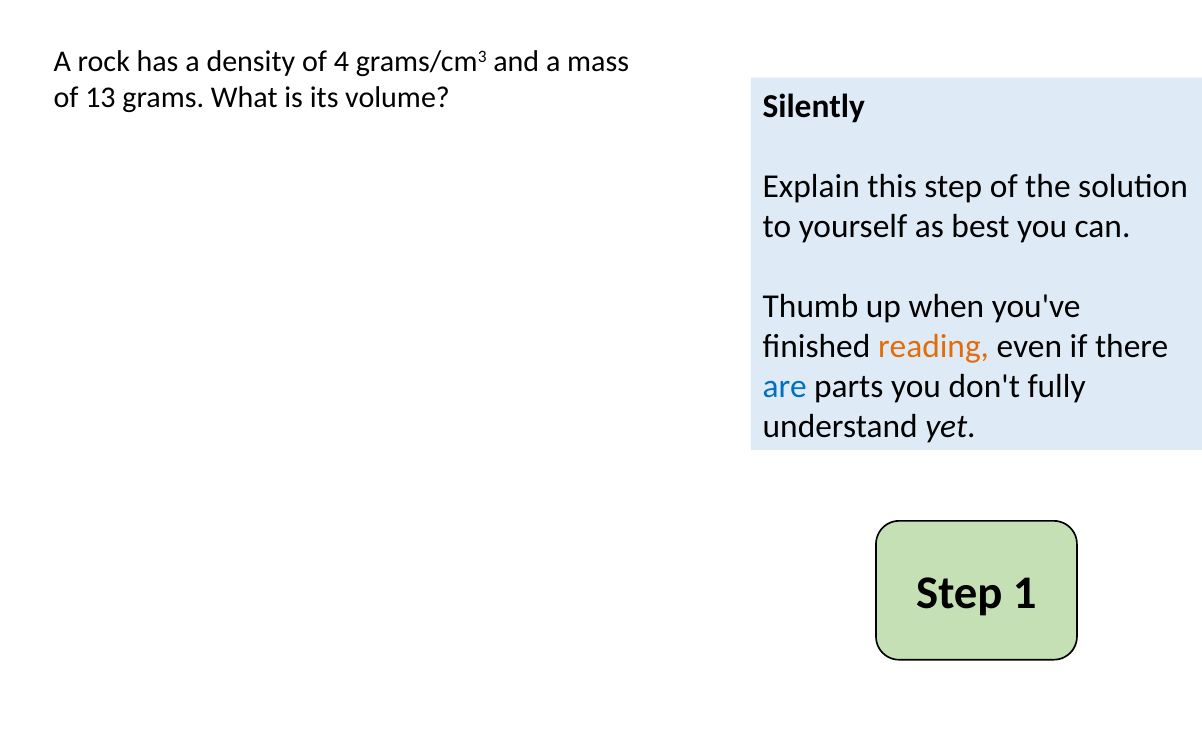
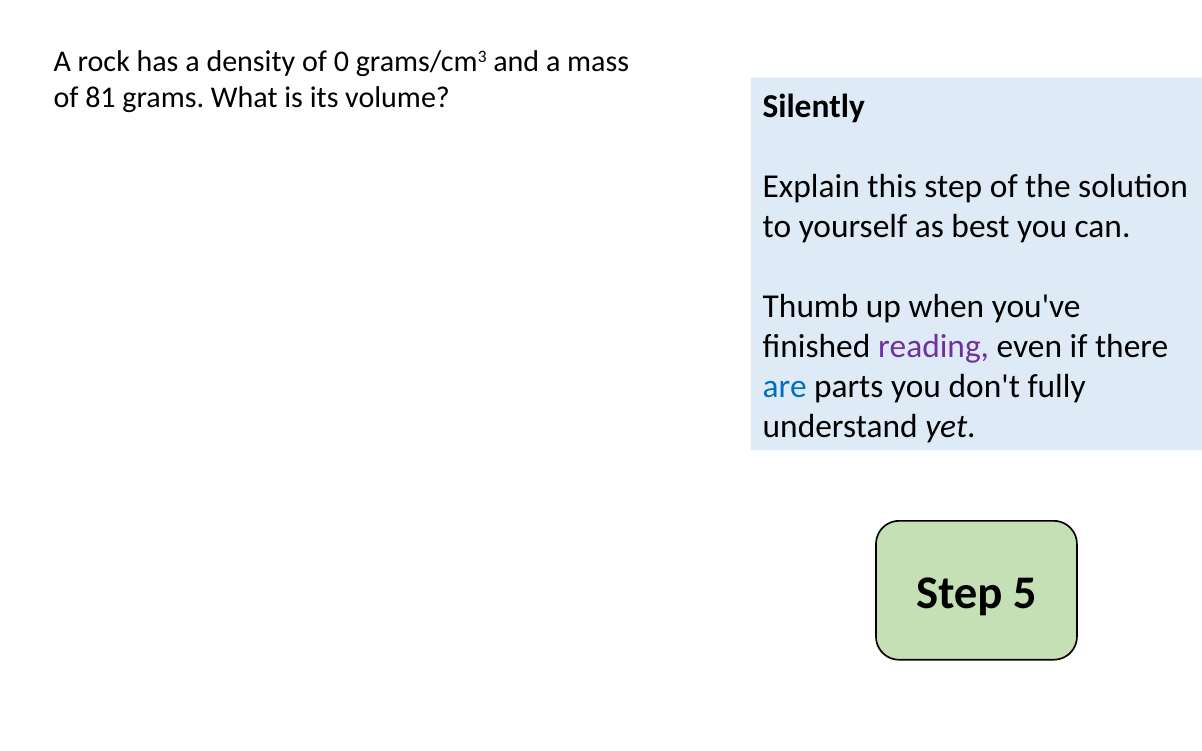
4: 4 -> 0
13: 13 -> 81
reading colour: orange -> purple
1: 1 -> 5
